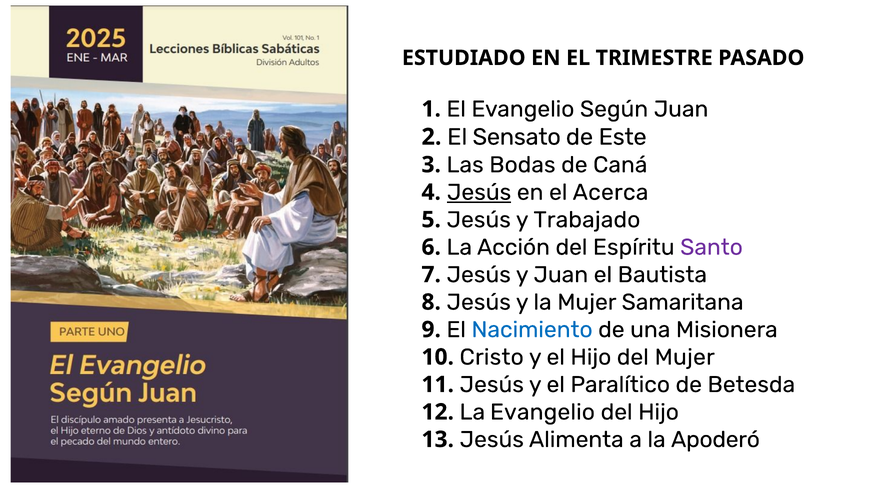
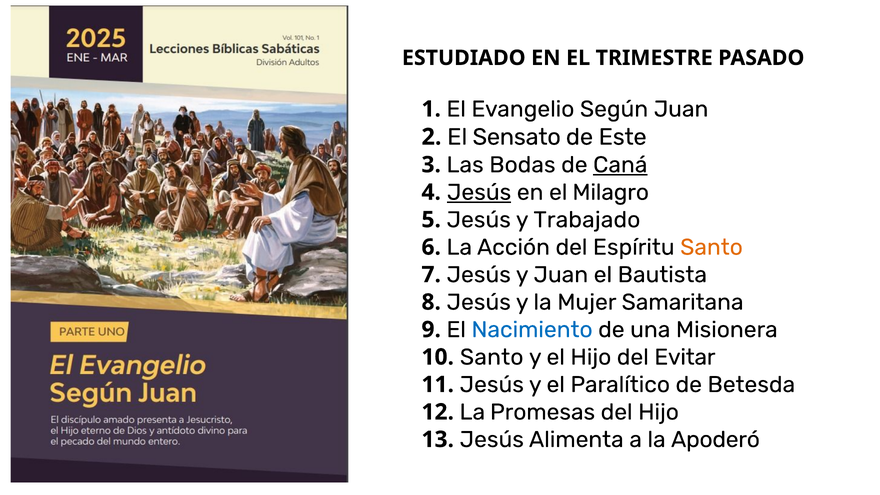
Caná underline: none -> present
Acerca: Acerca -> Milagro
Santo at (711, 247) colour: purple -> orange
10 Cristo: Cristo -> Santo
del Mujer: Mujer -> Evitar
La Evangelio: Evangelio -> Promesas
